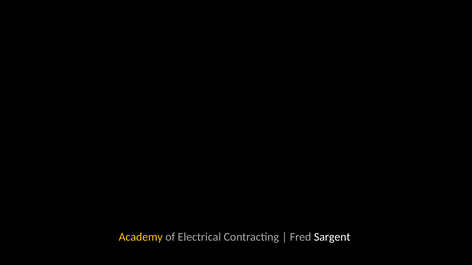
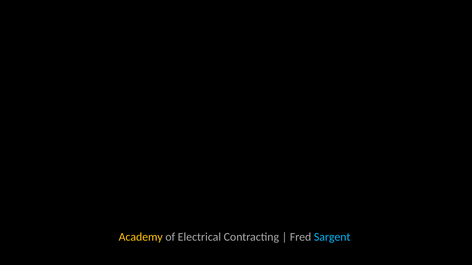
Sargent colour: white -> light blue
